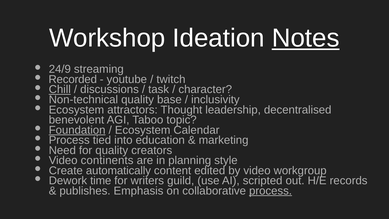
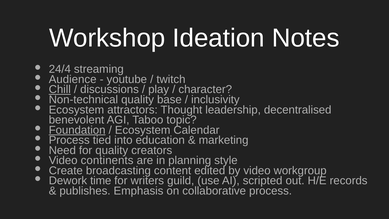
Notes underline: present -> none
24/9: 24/9 -> 24/4
Recorded: Recorded -> Audience
task: task -> play
automatically: automatically -> broadcasting
process at (271, 191) underline: present -> none
